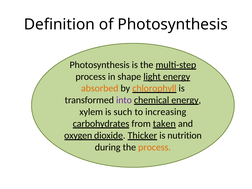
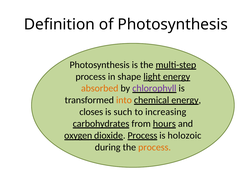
chlorophyll colour: orange -> purple
into colour: purple -> orange
xylem: xylem -> closes
taken: taken -> hours
dioxide Thicker: Thicker -> Process
nutrition: nutrition -> holozoic
